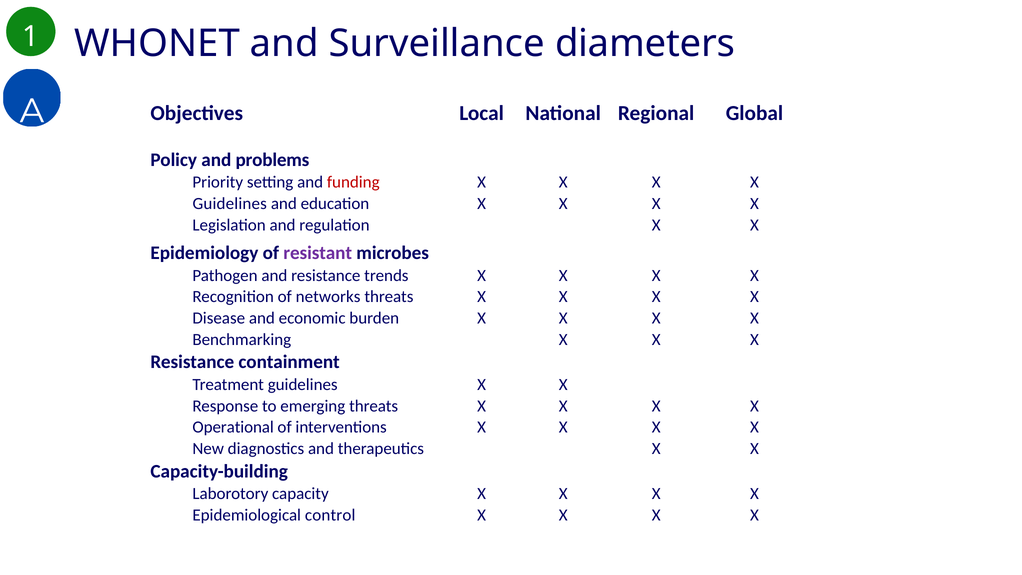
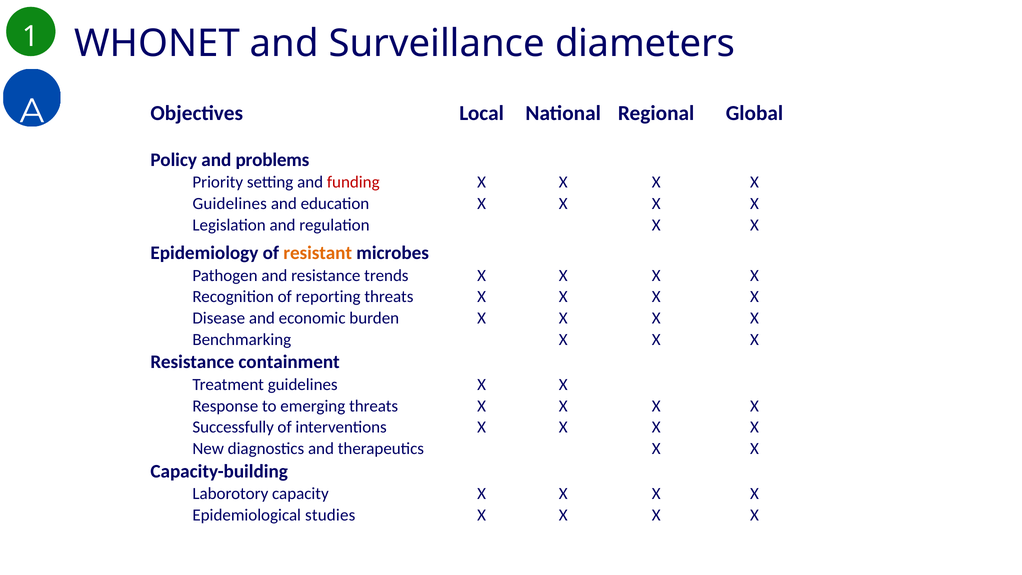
resistant colour: purple -> orange
networks: networks -> reporting
Operational: Operational -> Successfully
control: control -> studies
